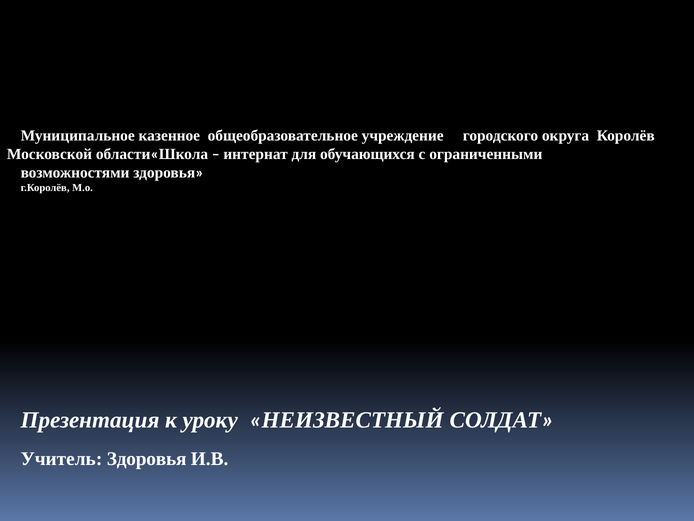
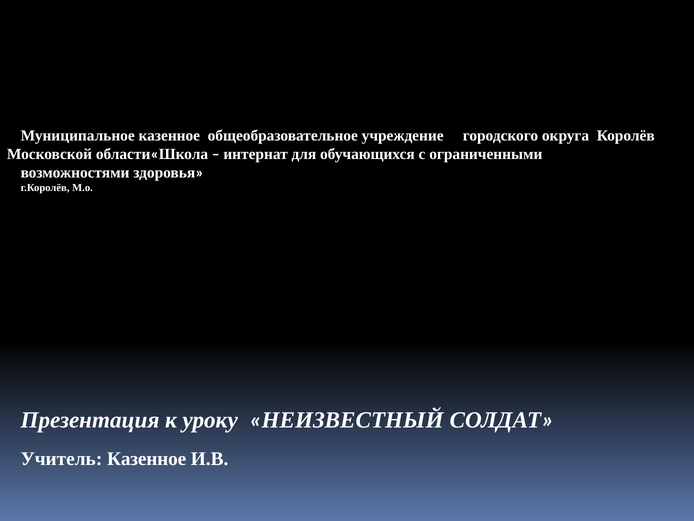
Учитель Здоровья: Здоровья -> Казенное
